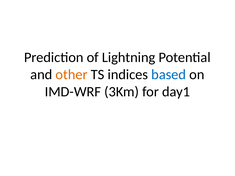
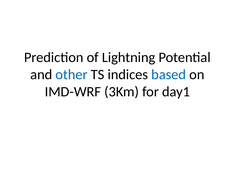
other colour: orange -> blue
